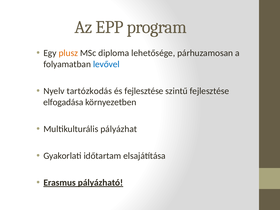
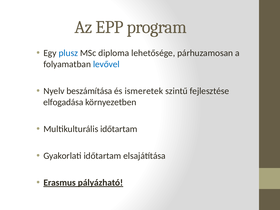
plusz colour: orange -> blue
tartózkodás: tartózkodás -> beszámítása
és fejlesztése: fejlesztése -> ismeretek
Multikulturális pályázhat: pályázhat -> időtartam
